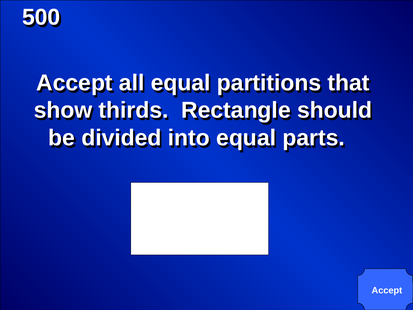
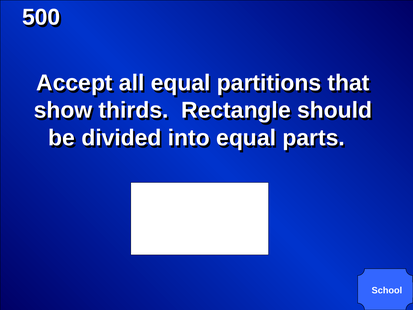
Accept at (387, 290): Accept -> School
